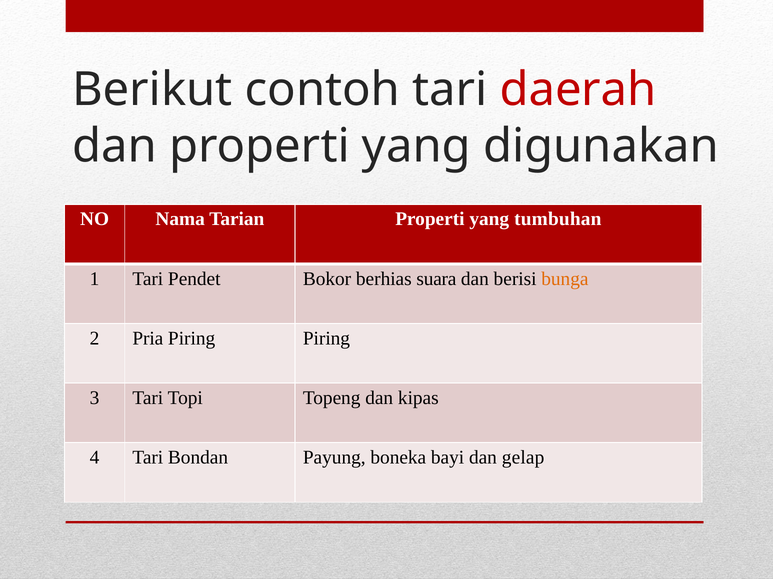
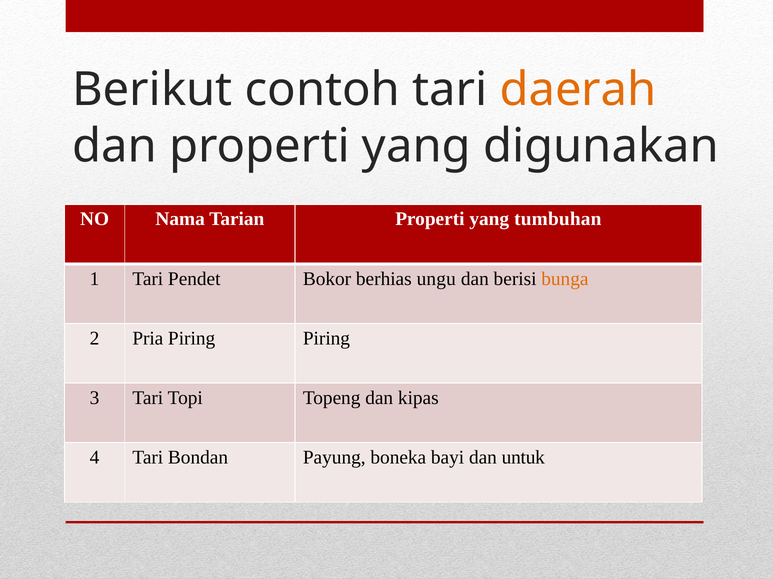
daerah colour: red -> orange
suara: suara -> ungu
gelap: gelap -> untuk
